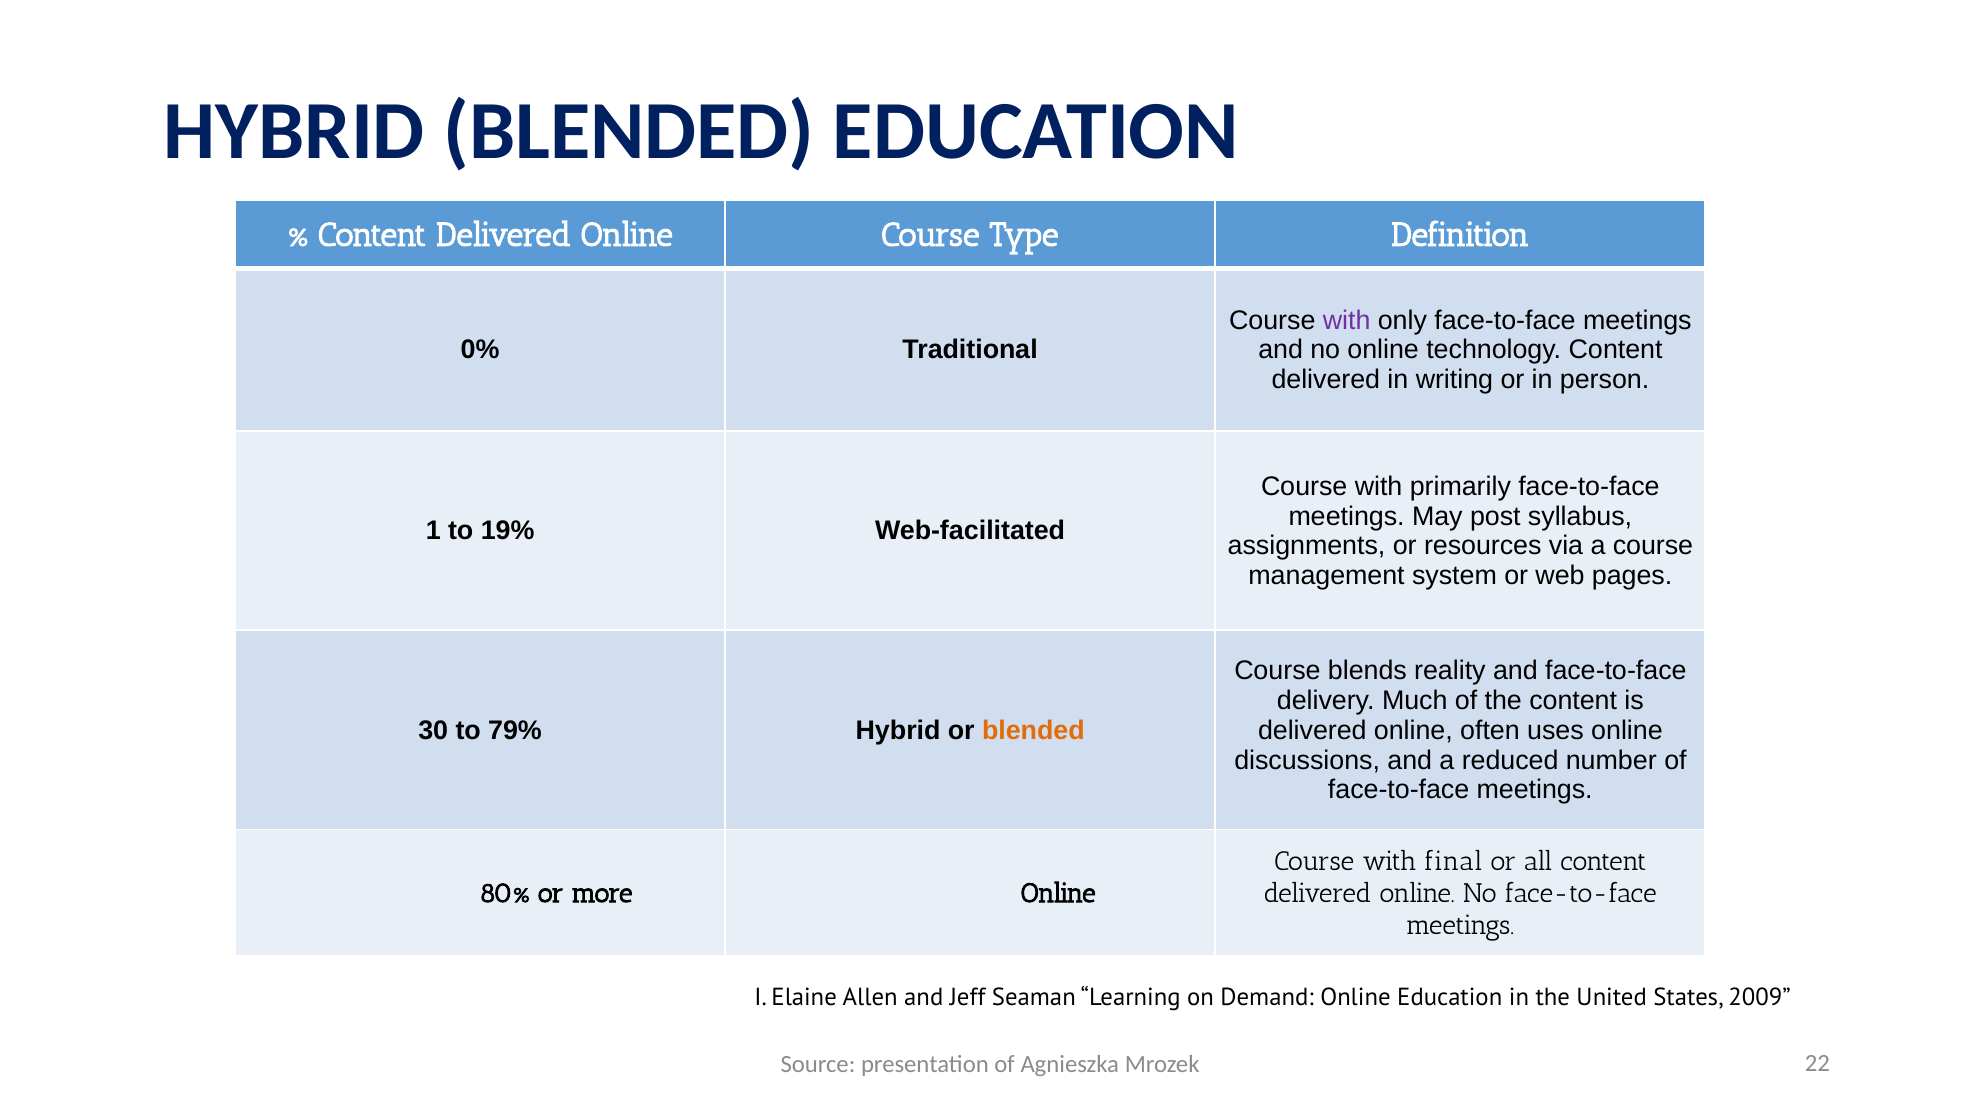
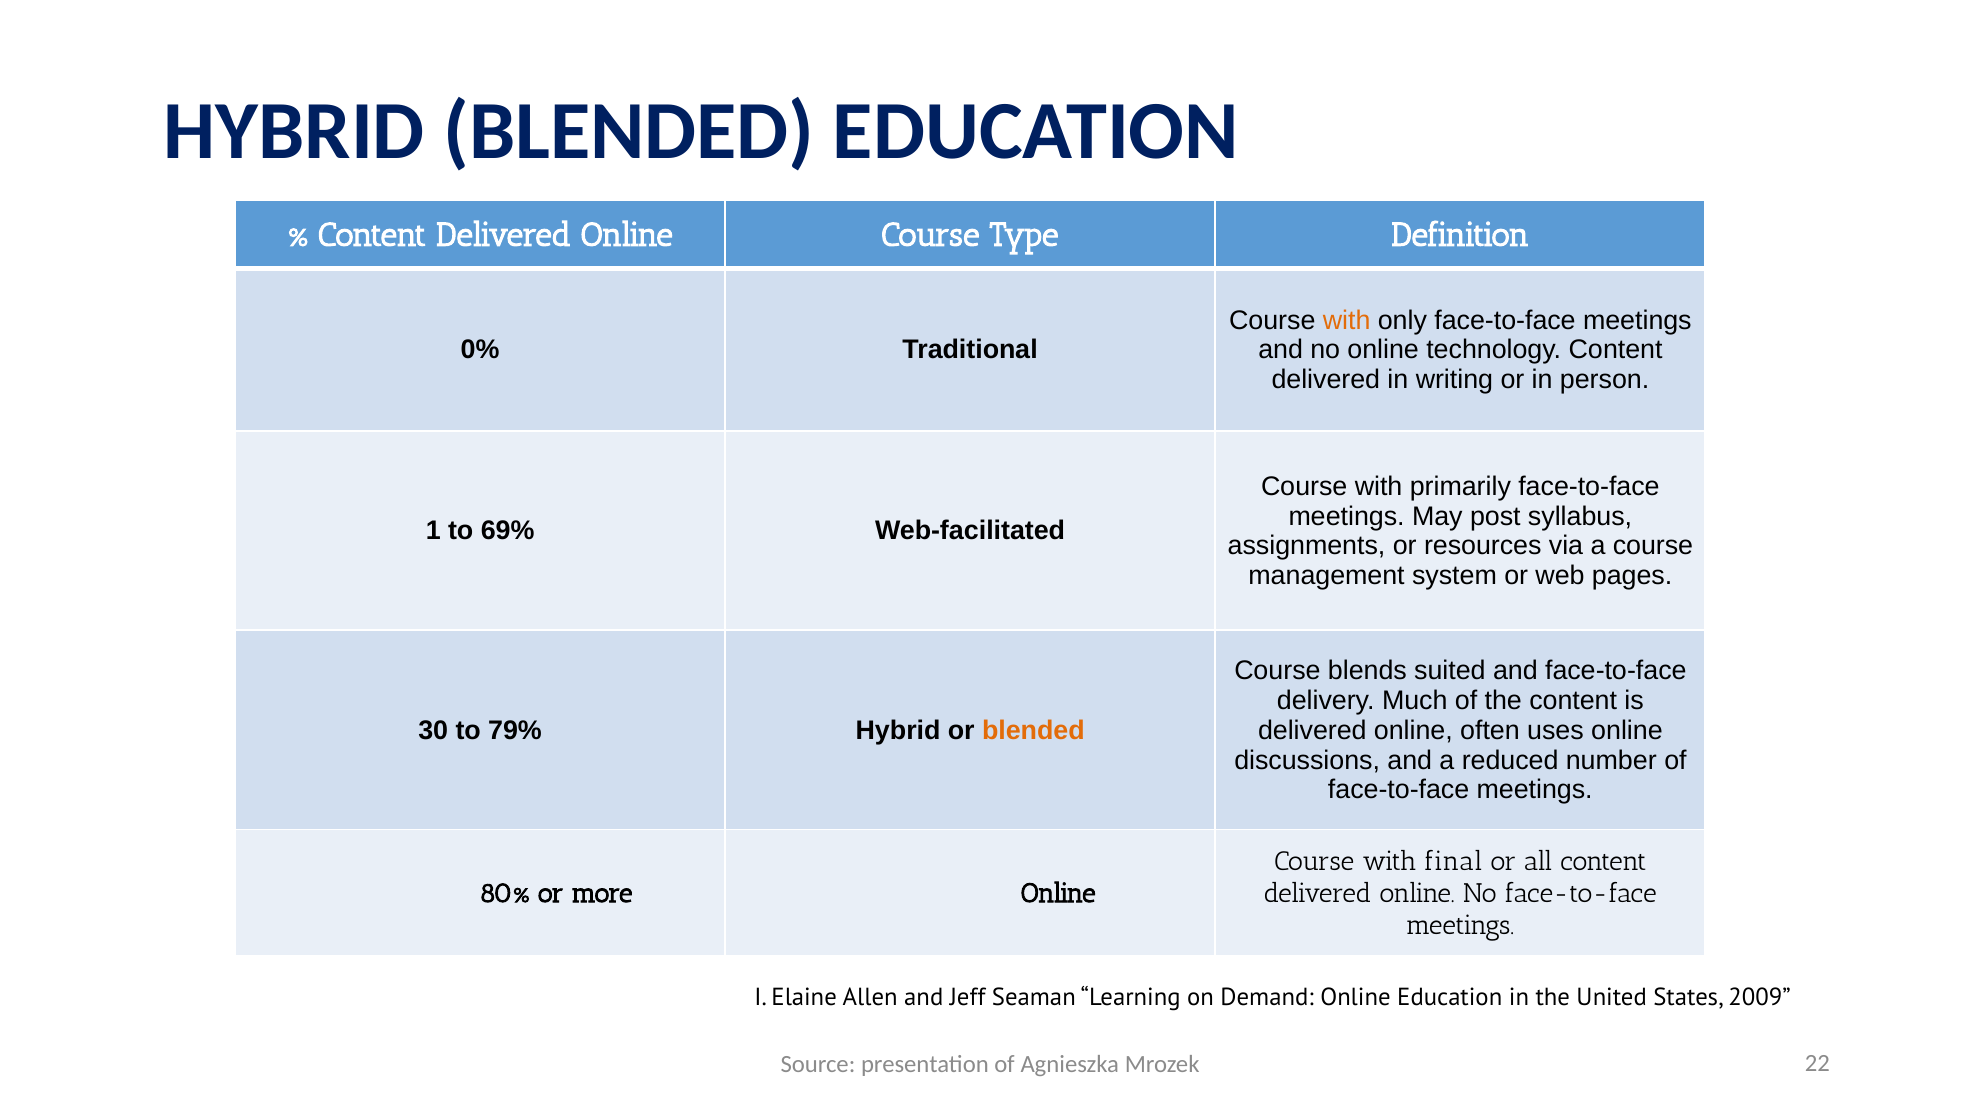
with at (1347, 320) colour: purple -> orange
19%: 19% -> 69%
reality: reality -> suited
